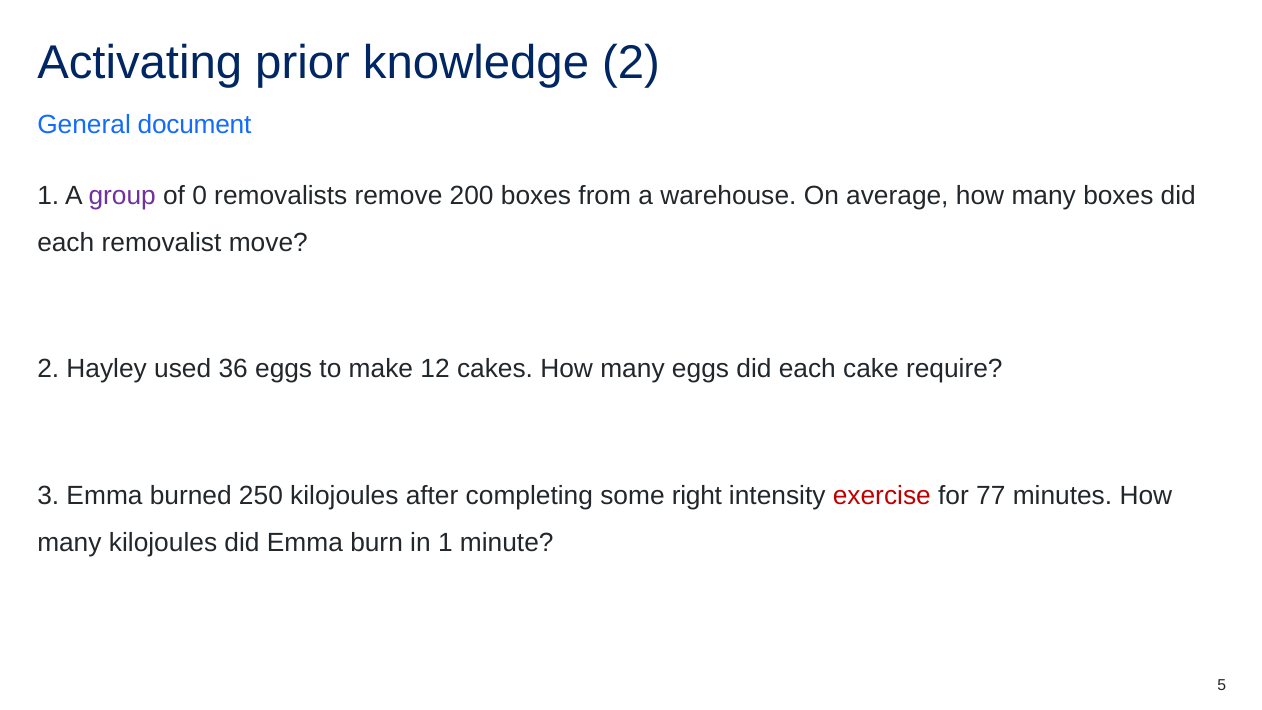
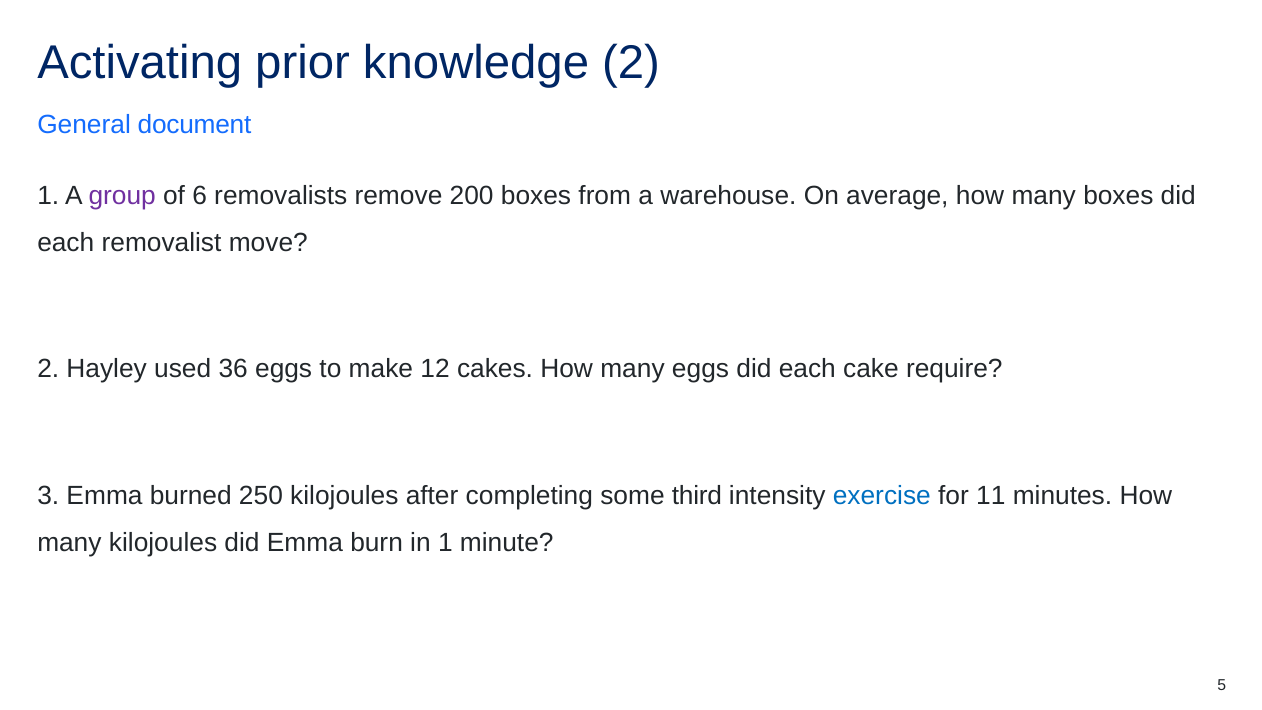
0: 0 -> 6
right: right -> third
exercise colour: red -> blue
77: 77 -> 11
